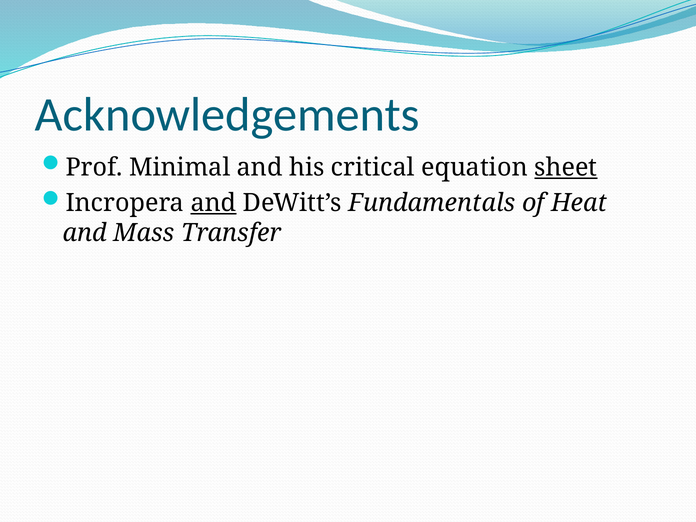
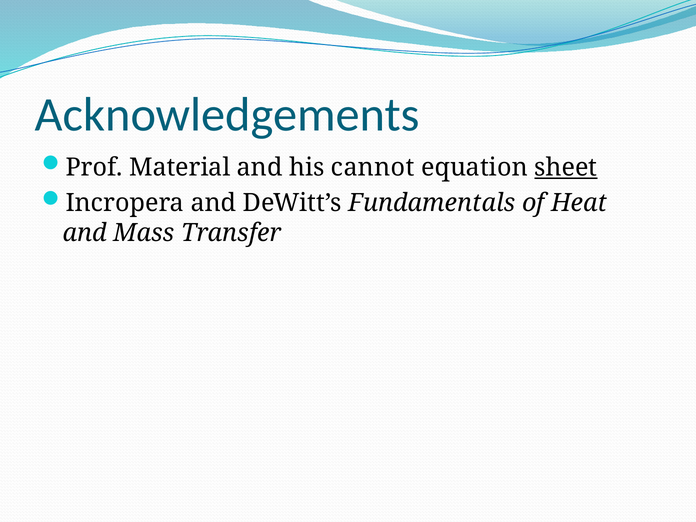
Minimal: Minimal -> Material
critical: critical -> cannot
and at (213, 203) underline: present -> none
